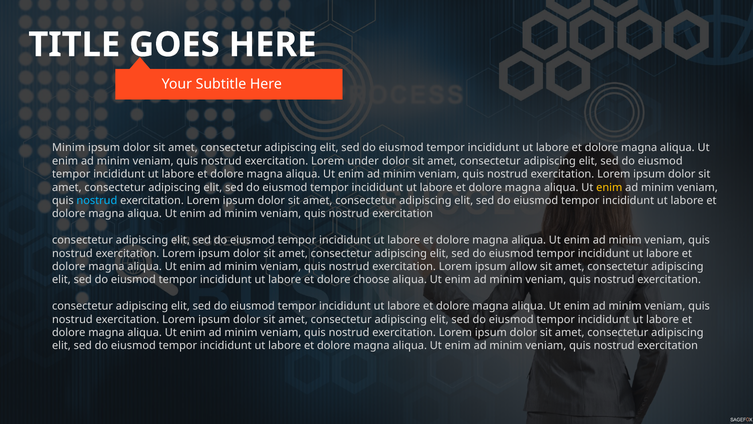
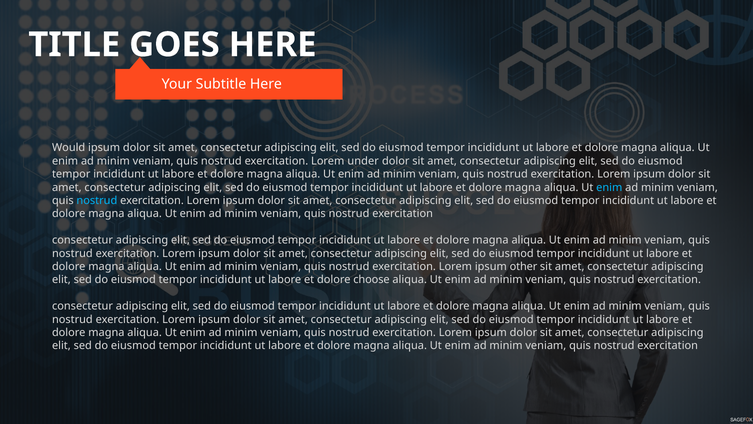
Minim at (69, 148): Minim -> Would
enim at (609, 187) colour: yellow -> light blue
allow: allow -> other
